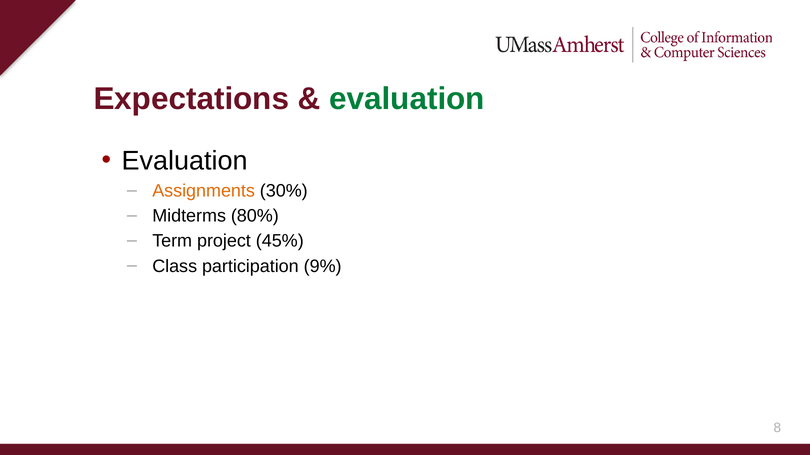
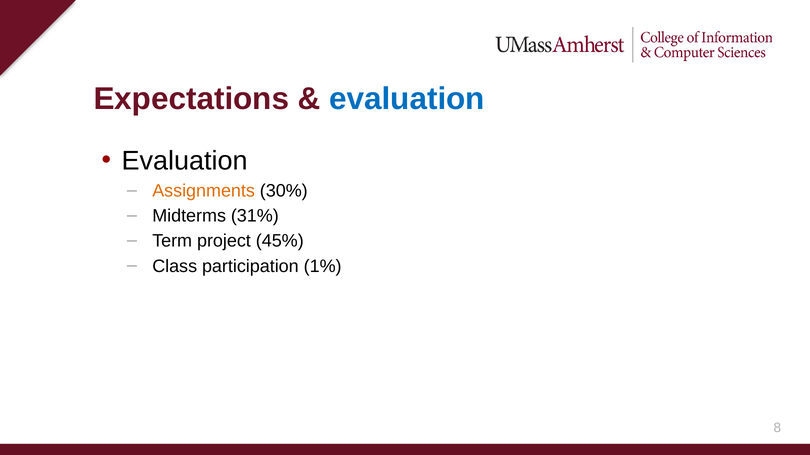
evaluation at (407, 99) colour: green -> blue
80%: 80% -> 31%
9%: 9% -> 1%
